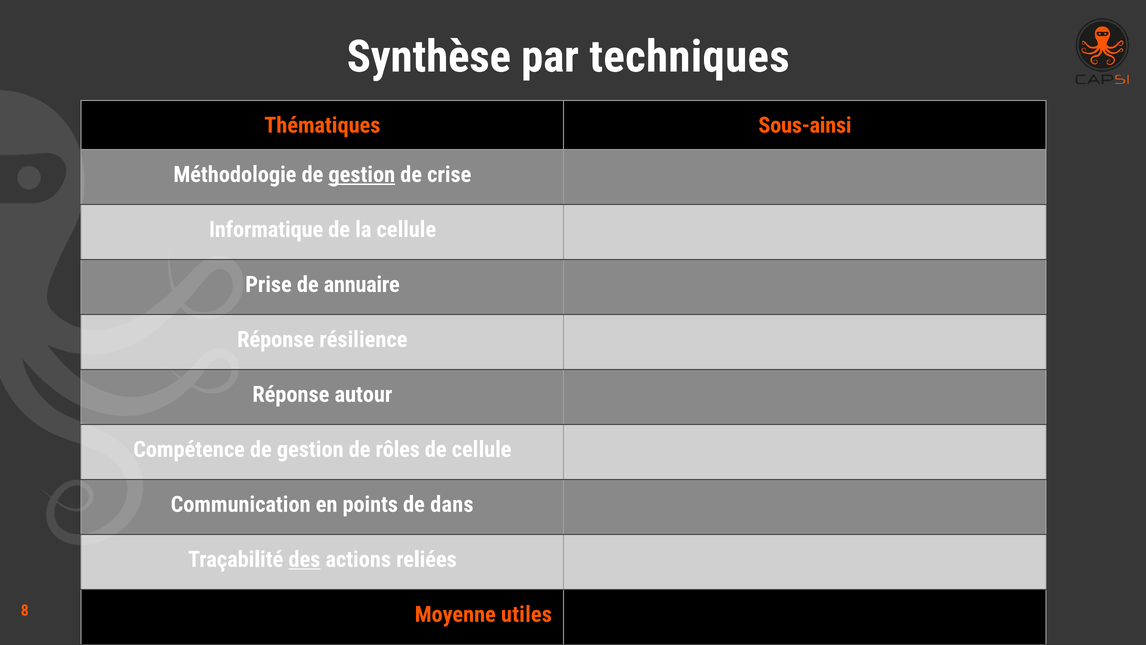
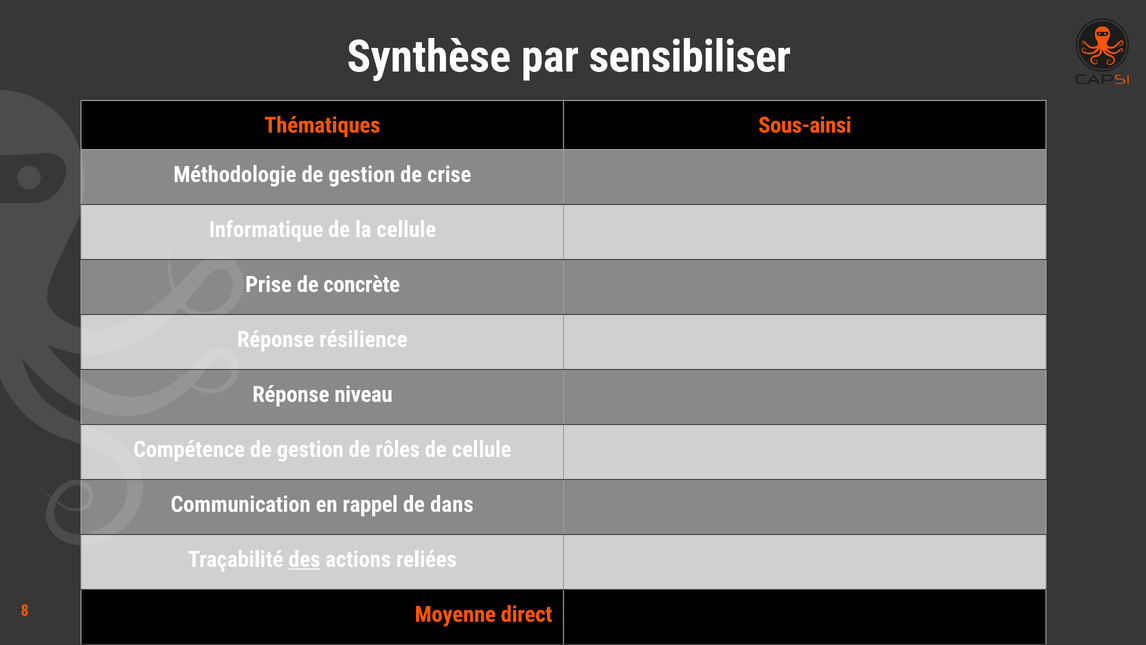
techniques: techniques -> sensibiliser
gestion at (362, 174) underline: present -> none
annuaire: annuaire -> concrète
autour: autour -> niveau
points: points -> rappel
utiles: utiles -> direct
